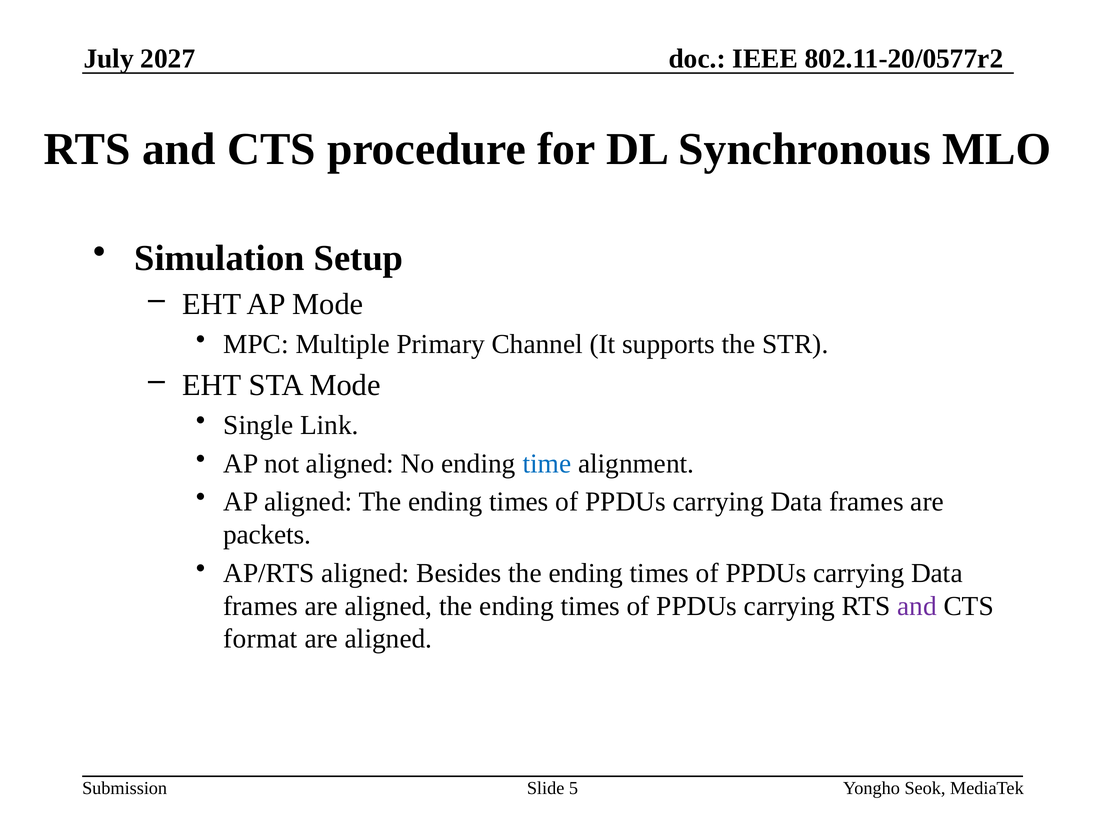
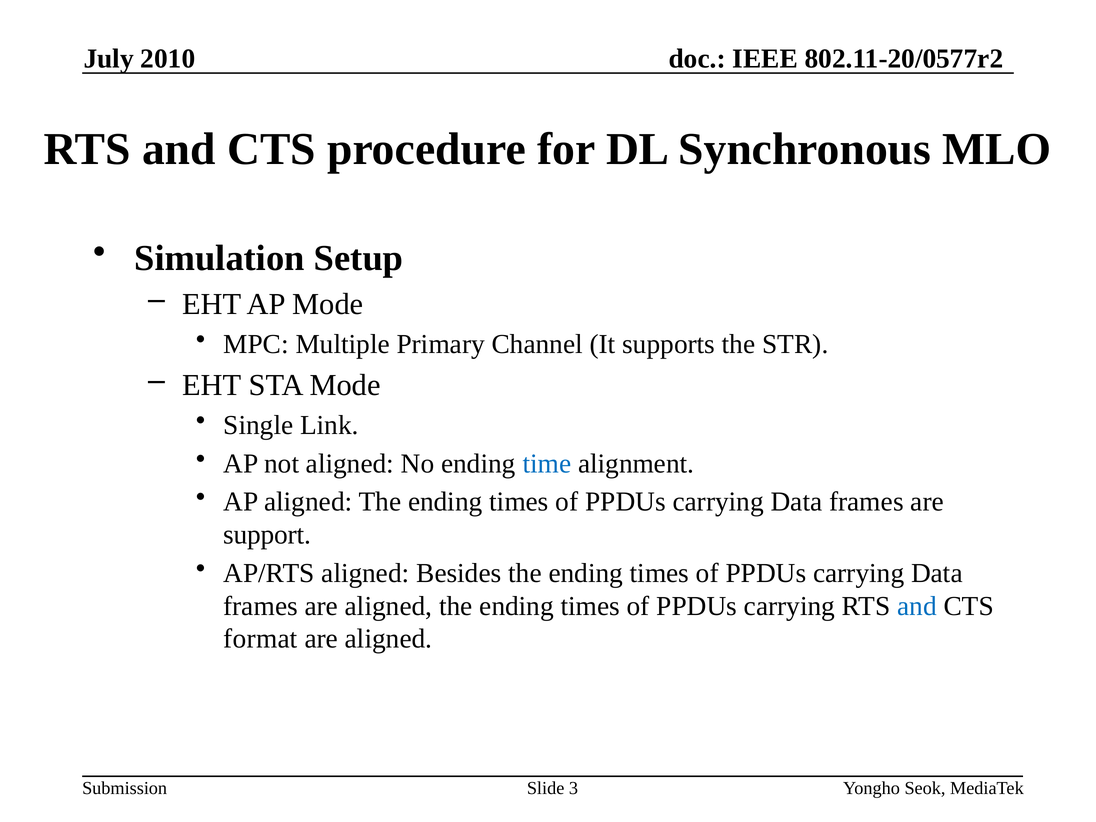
2027: 2027 -> 2010
packets: packets -> support
and at (917, 606) colour: purple -> blue
5: 5 -> 3
